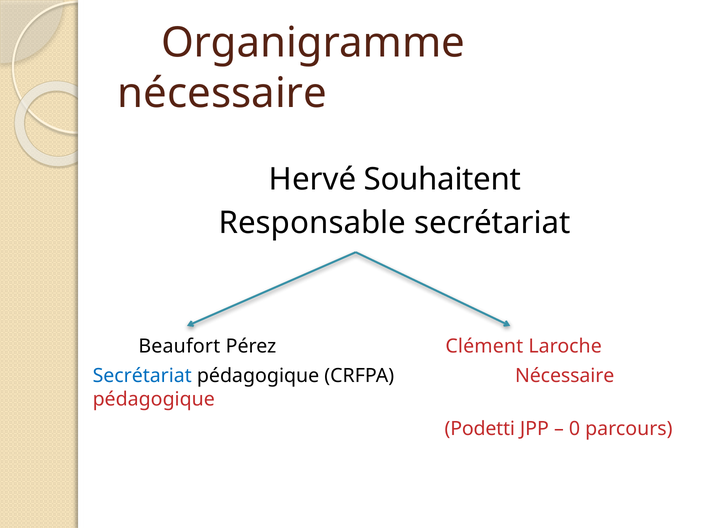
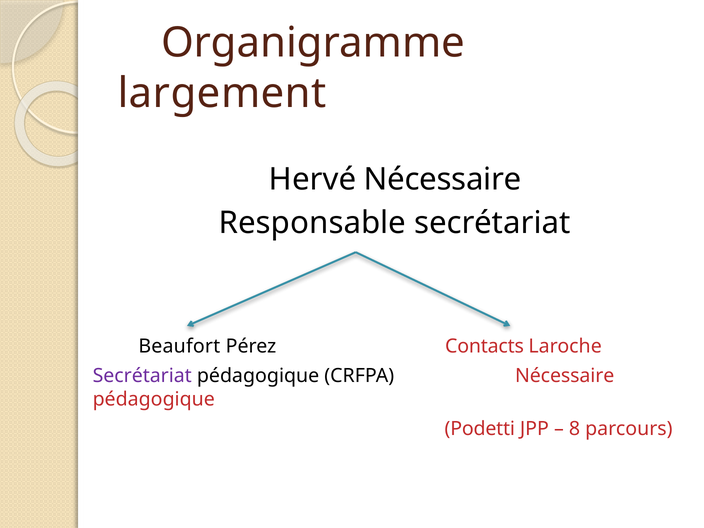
nécessaire at (222, 93): nécessaire -> largement
Hervé Souhaitent: Souhaitent -> Nécessaire
Clément: Clément -> Contacts
Secrétariat at (142, 376) colour: blue -> purple
0: 0 -> 8
